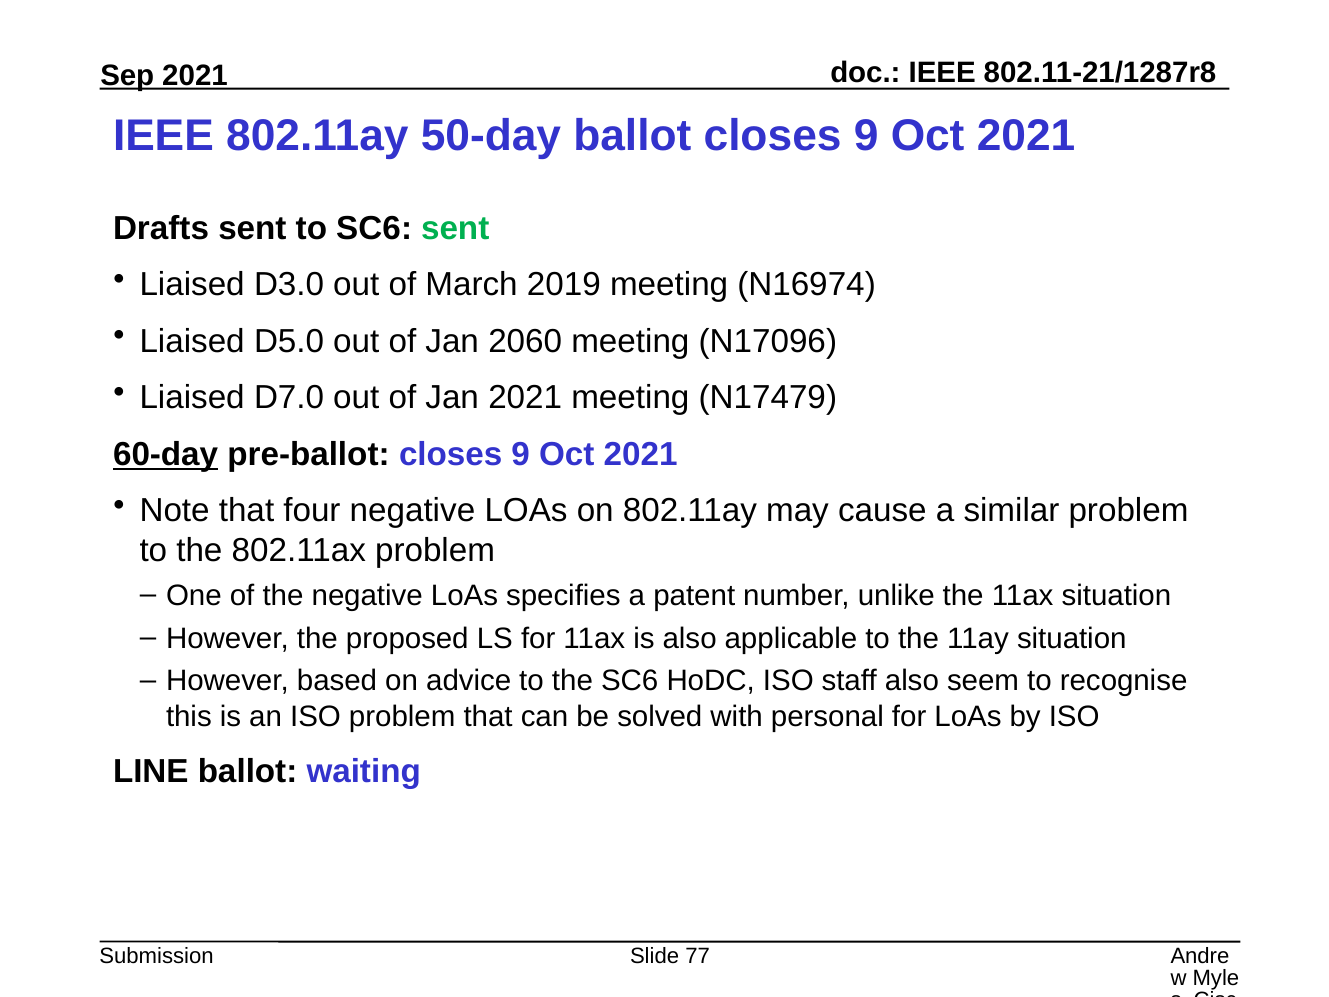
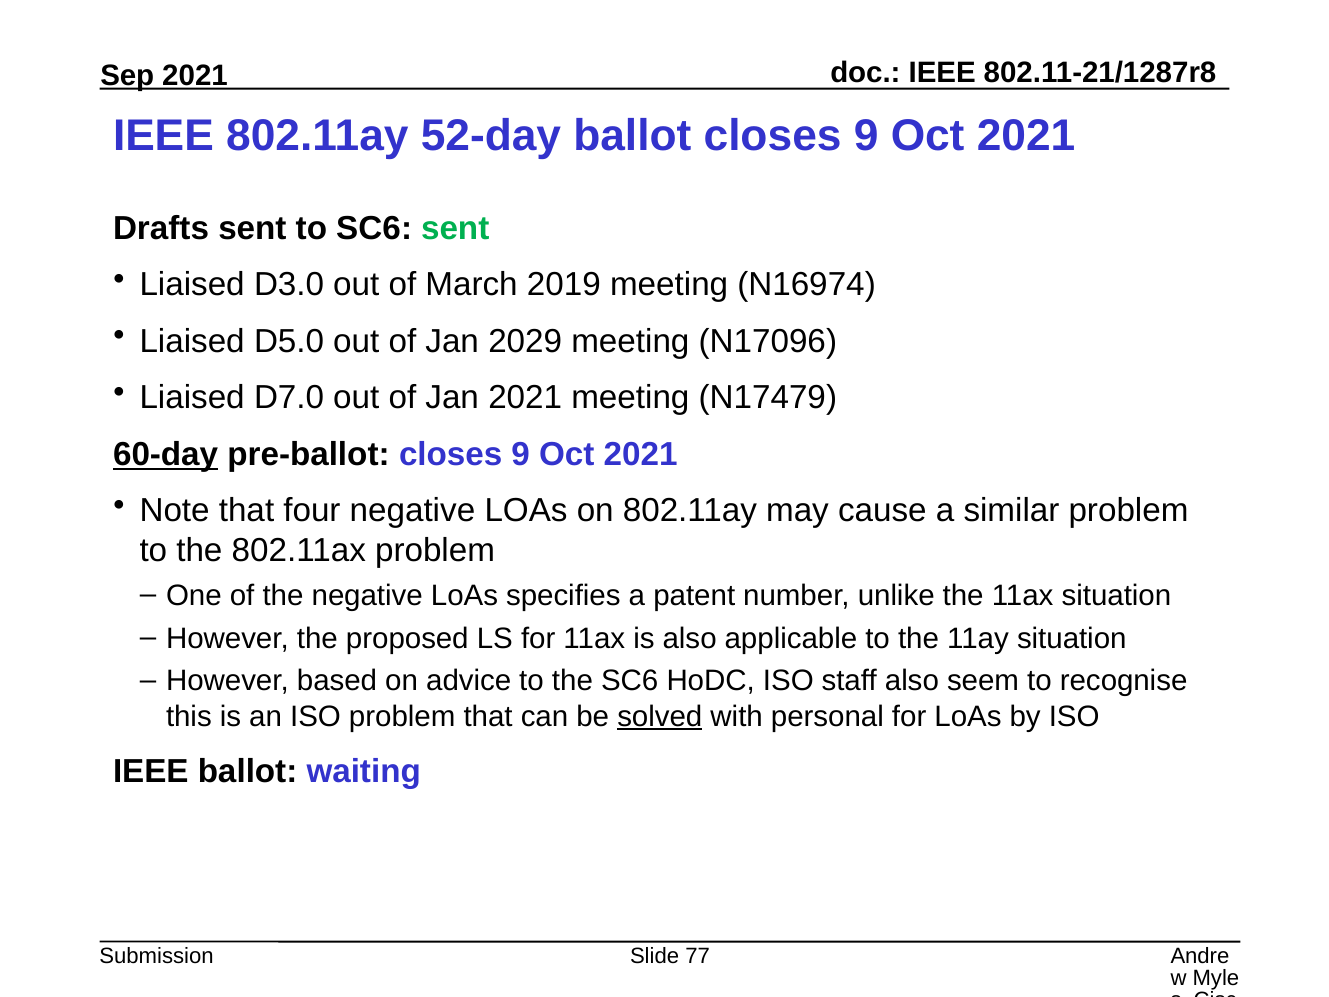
50-day: 50-day -> 52-day
2060: 2060 -> 2029
solved underline: none -> present
LINE at (151, 771): LINE -> IEEE
